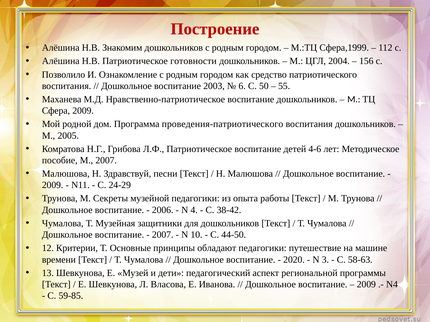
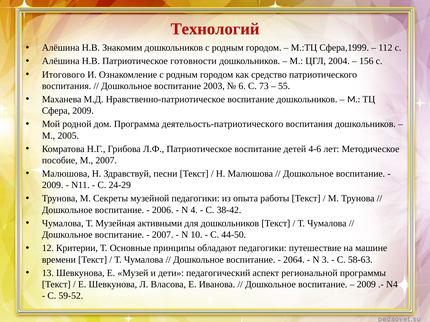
Построение: Построение -> Технологий
Позволило: Позволило -> Итогового
50: 50 -> 73
проведения-патриотического: проведения-патриотического -> деятельость-патриотического
защитники: защитники -> активными
2020: 2020 -> 2064
59-85: 59-85 -> 59-52
